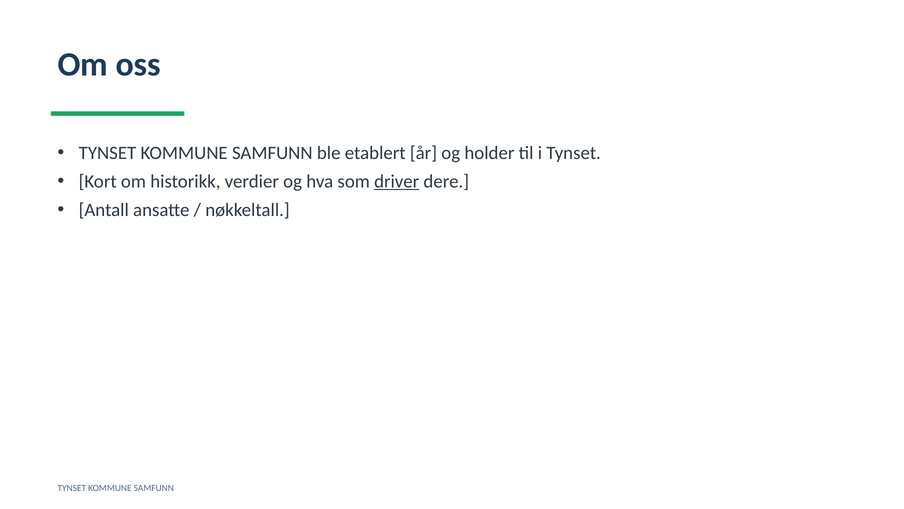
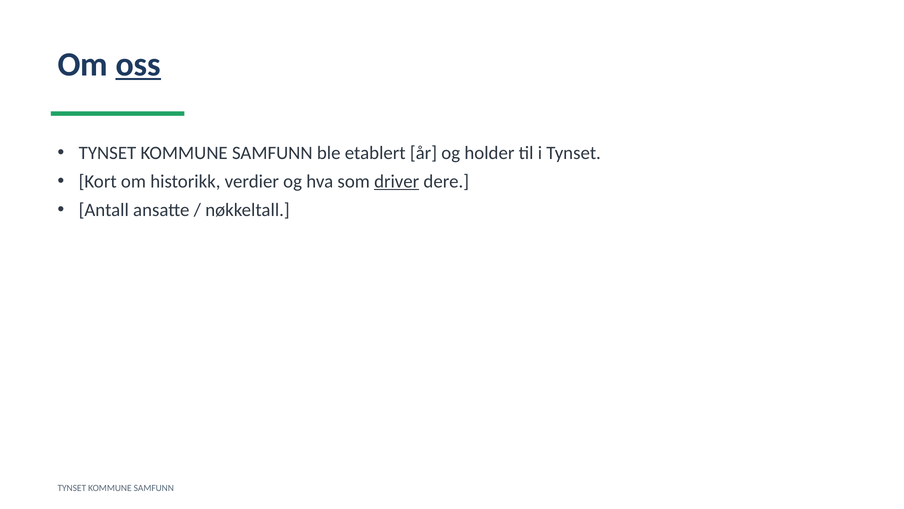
oss underline: none -> present
